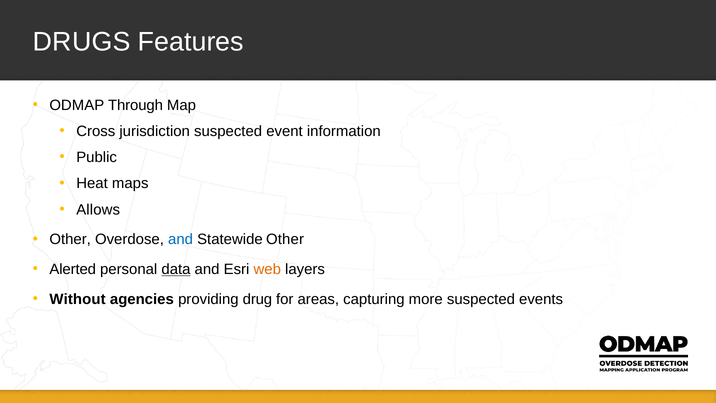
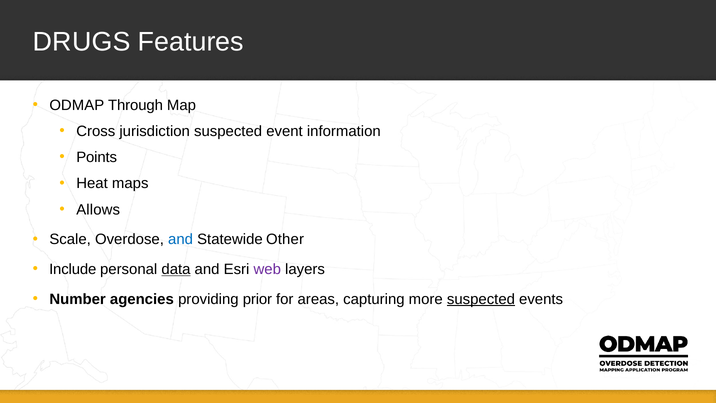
Public: Public -> Points
Other at (70, 239): Other -> Scale
Alerted: Alerted -> Include
web colour: orange -> purple
Without: Without -> Number
drug: drug -> prior
suspected at (481, 299) underline: none -> present
